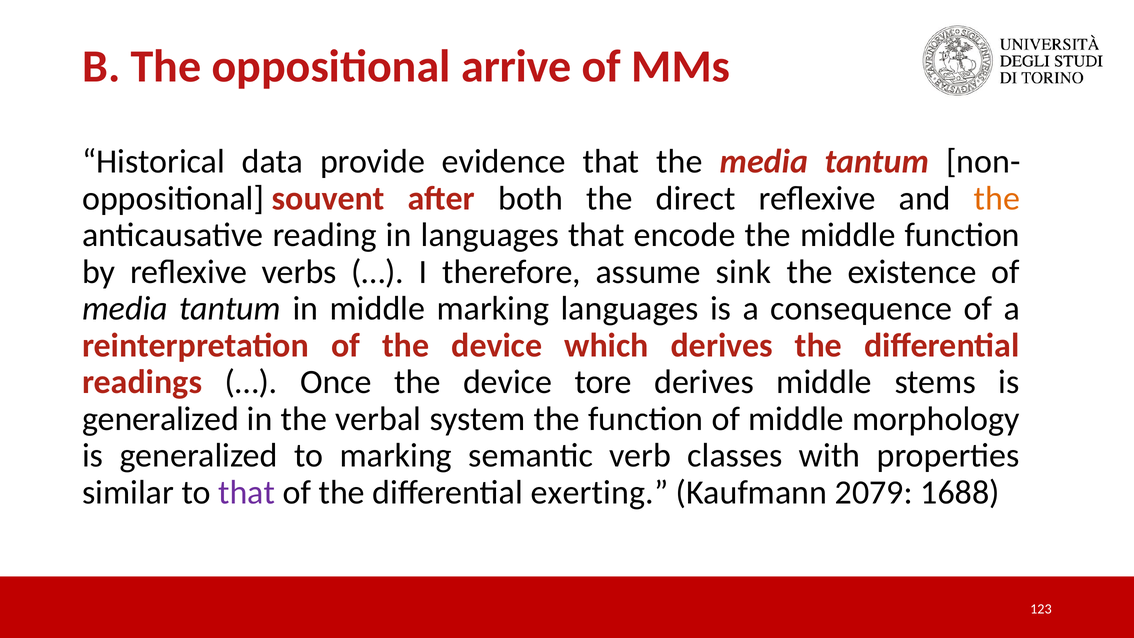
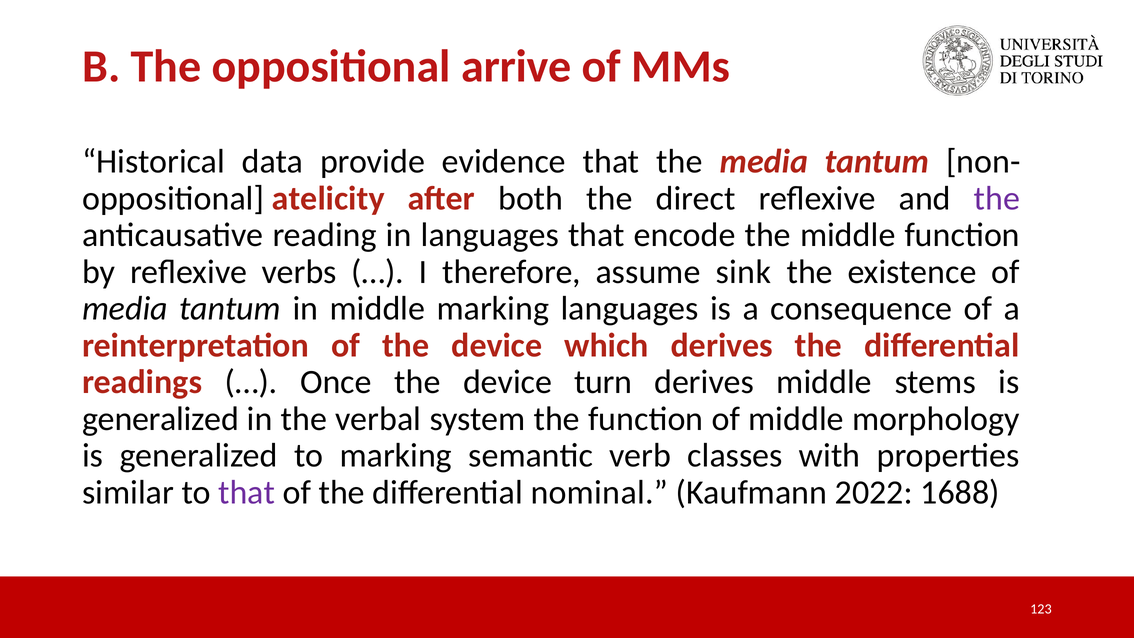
souvent: souvent -> atelicity
the at (997, 198) colour: orange -> purple
tore: tore -> turn
exerting: exerting -> nominal
2079: 2079 -> 2022
